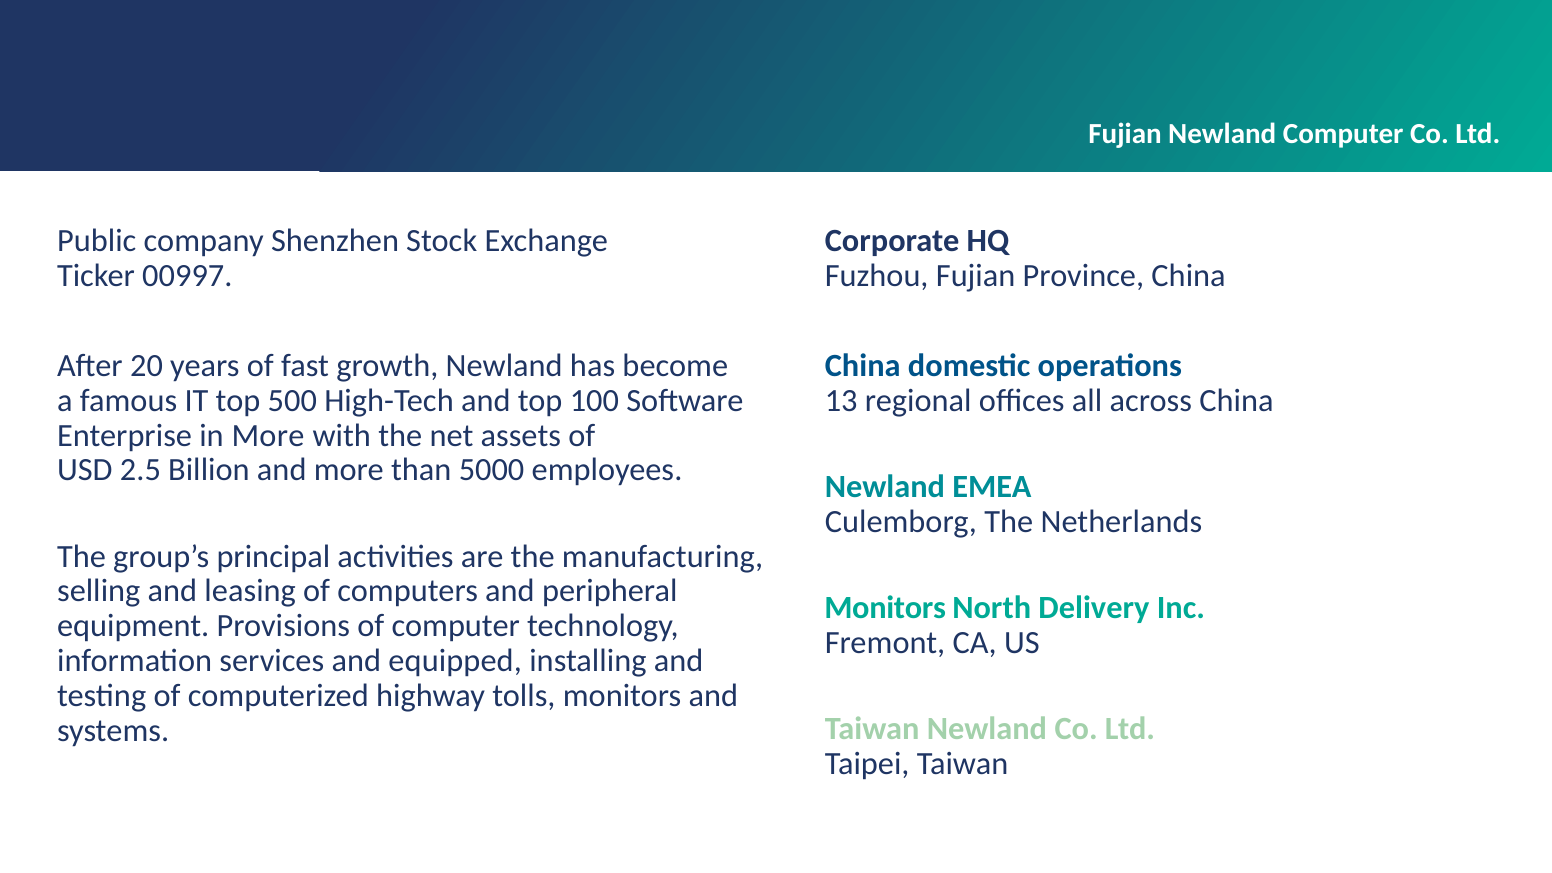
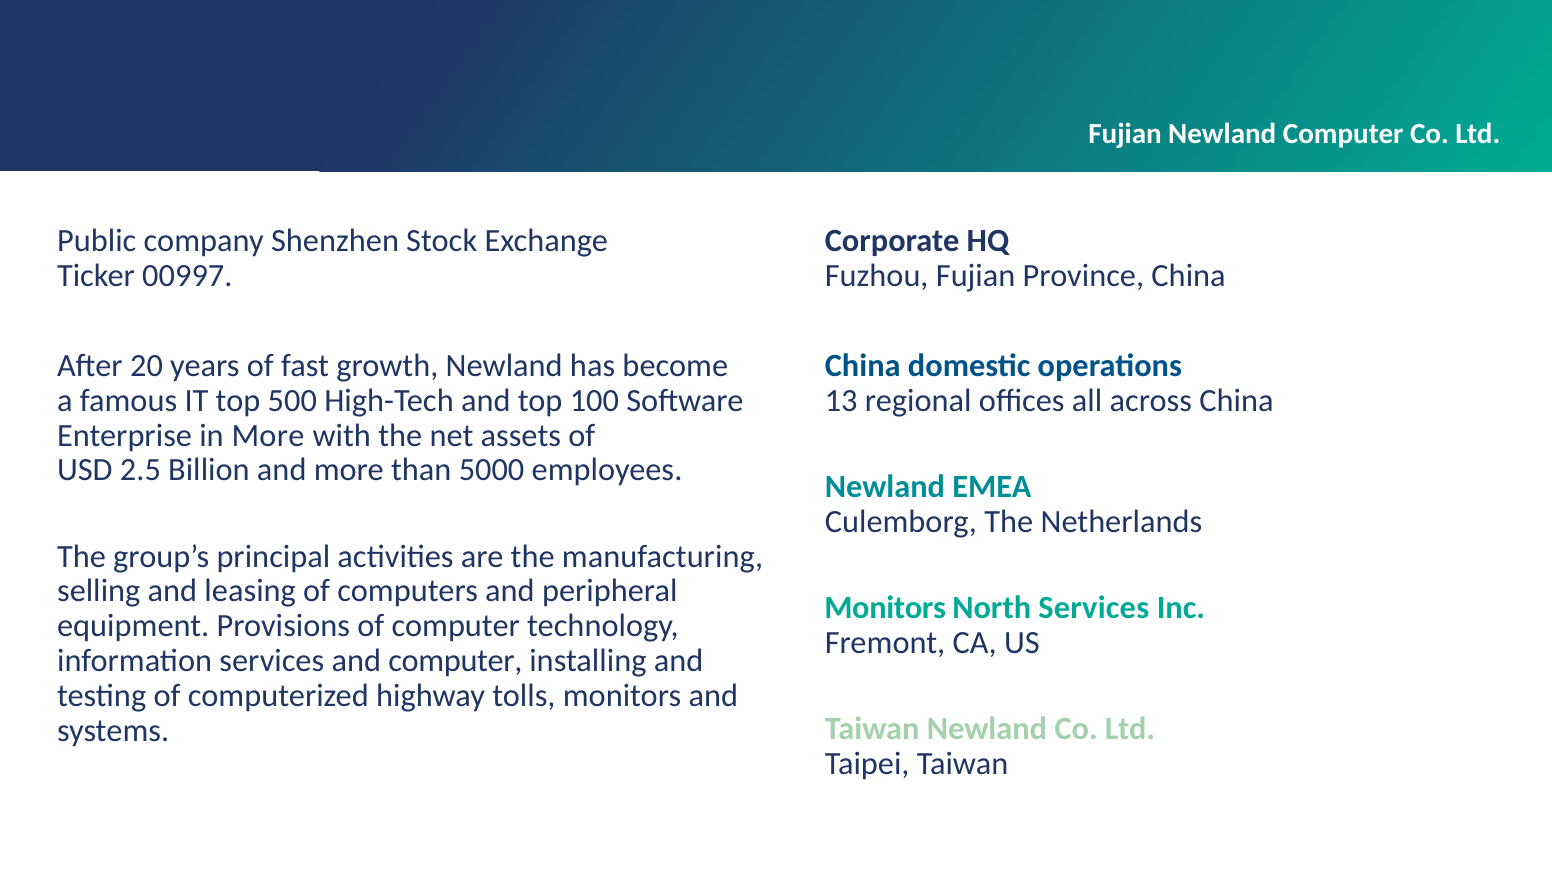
North Delivery: Delivery -> Services
and equipped: equipped -> computer
